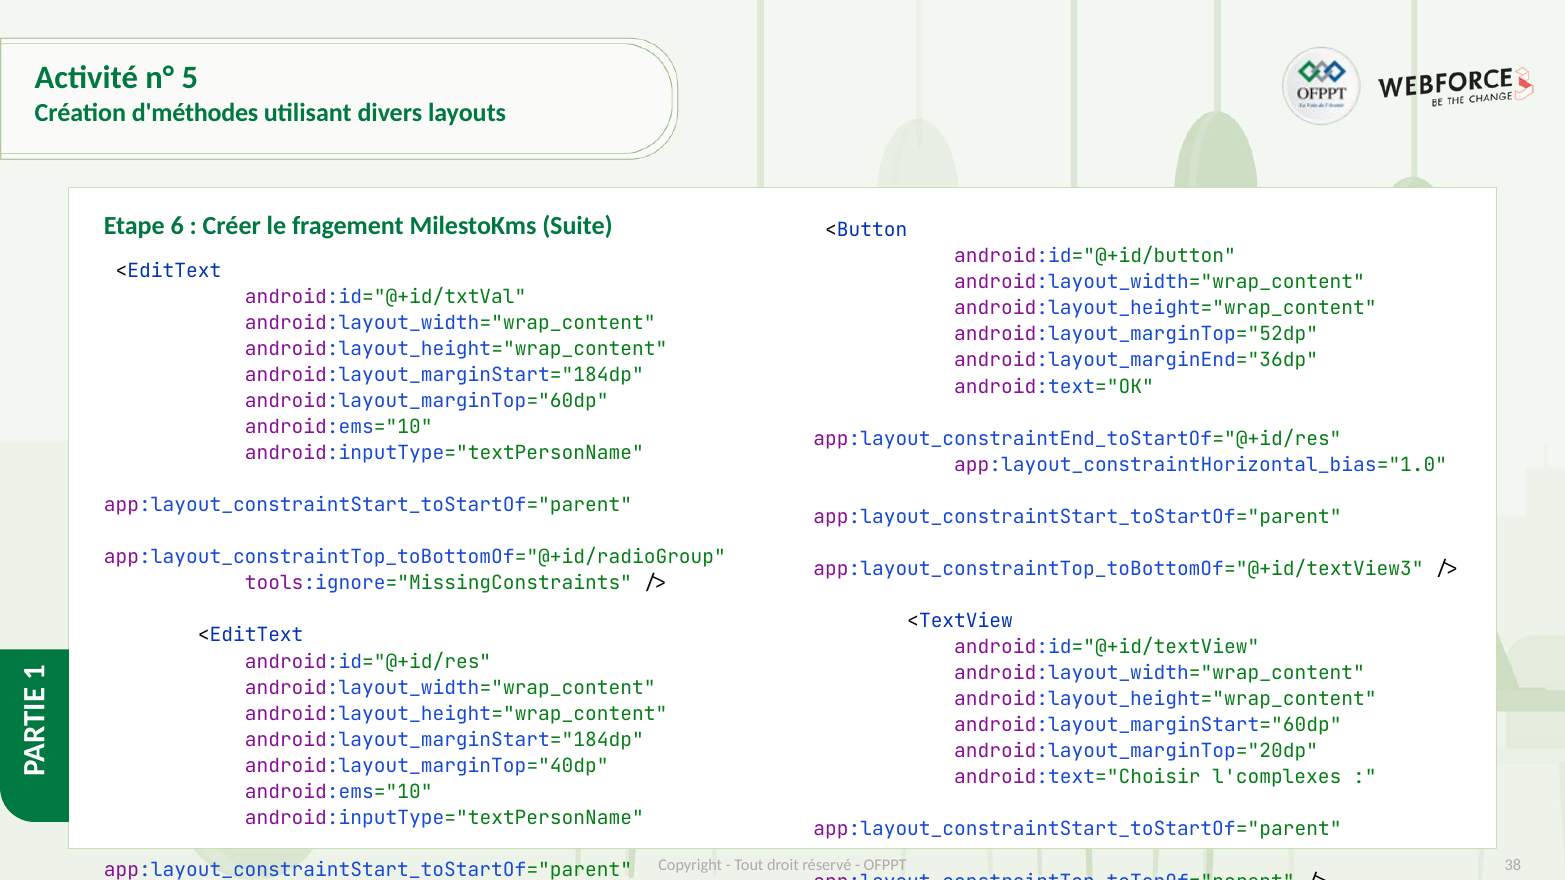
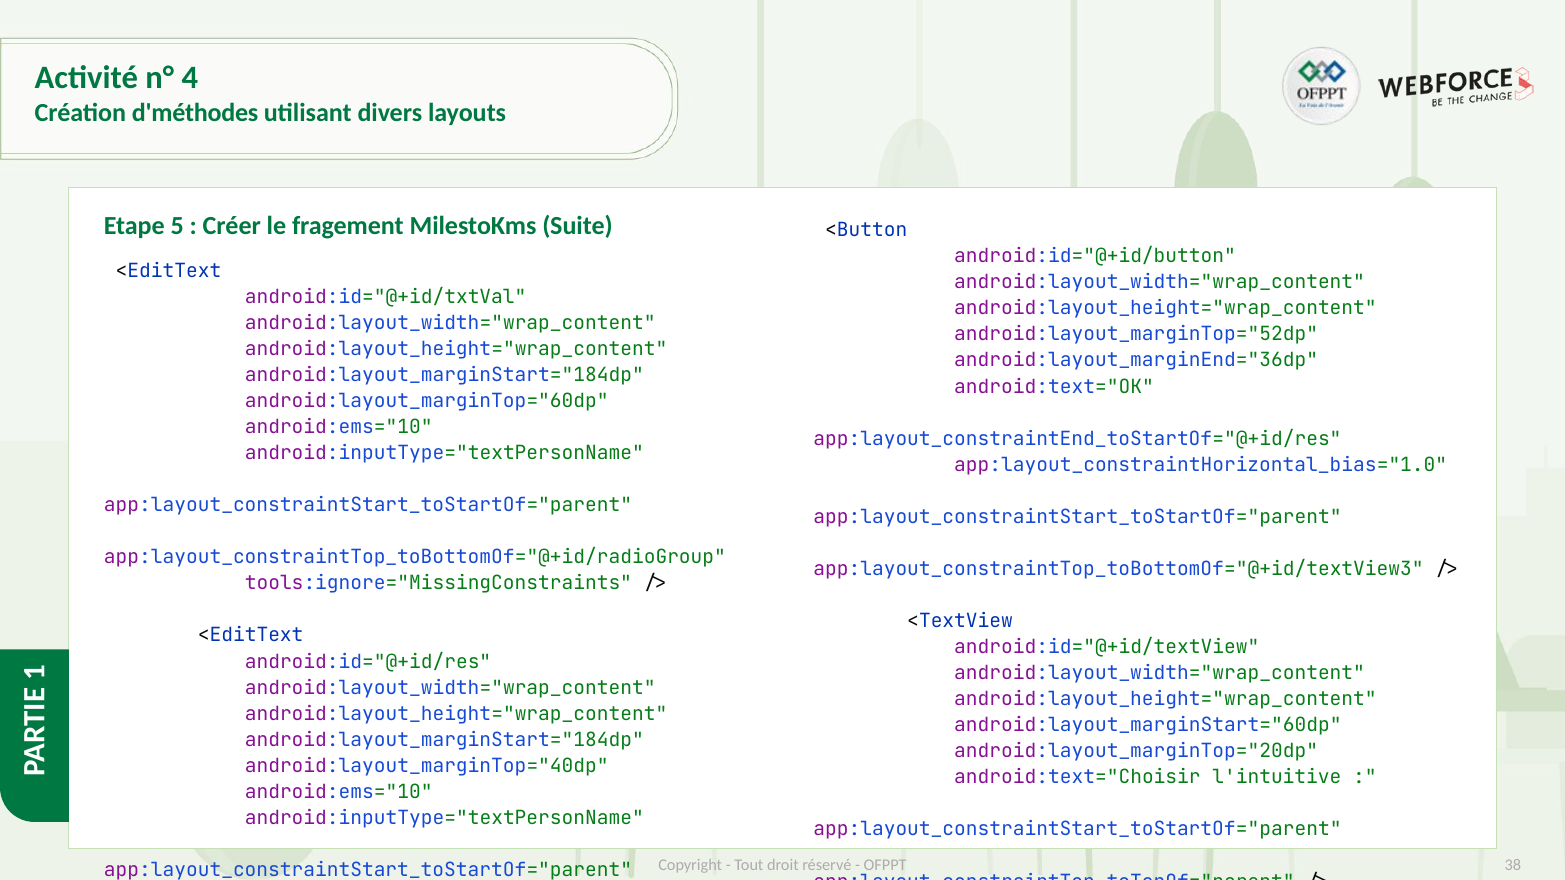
5: 5 -> 4
6: 6 -> 5
l'complexes: l'complexes -> l'intuitive
